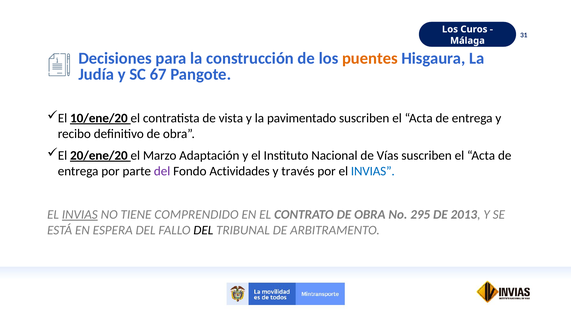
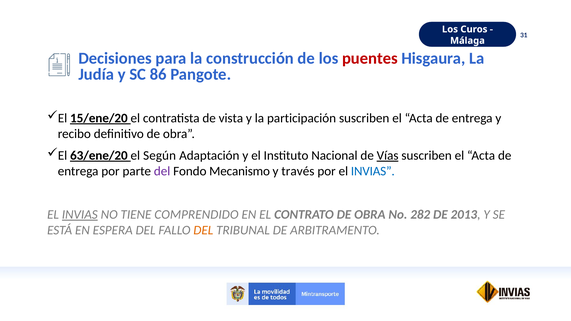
puentes colour: orange -> red
67: 67 -> 86
10/ene/20: 10/ene/20 -> 15/ene/20
pavimentado: pavimentado -> participación
20/ene/20: 20/ene/20 -> 63/ene/20
Marzo: Marzo -> Según
Vías underline: none -> present
Actividades: Actividades -> Mecanismo
295: 295 -> 282
DEL at (203, 230) colour: black -> orange
